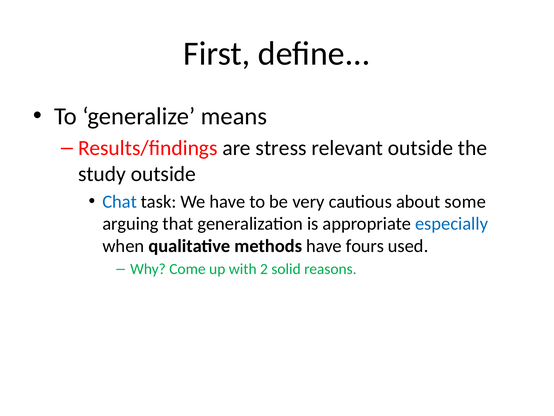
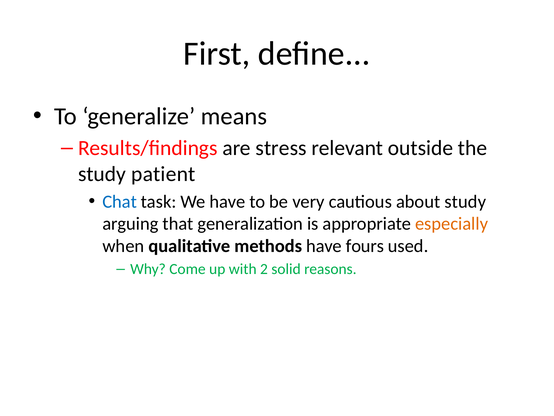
study outside: outside -> patient
about some: some -> study
especially colour: blue -> orange
